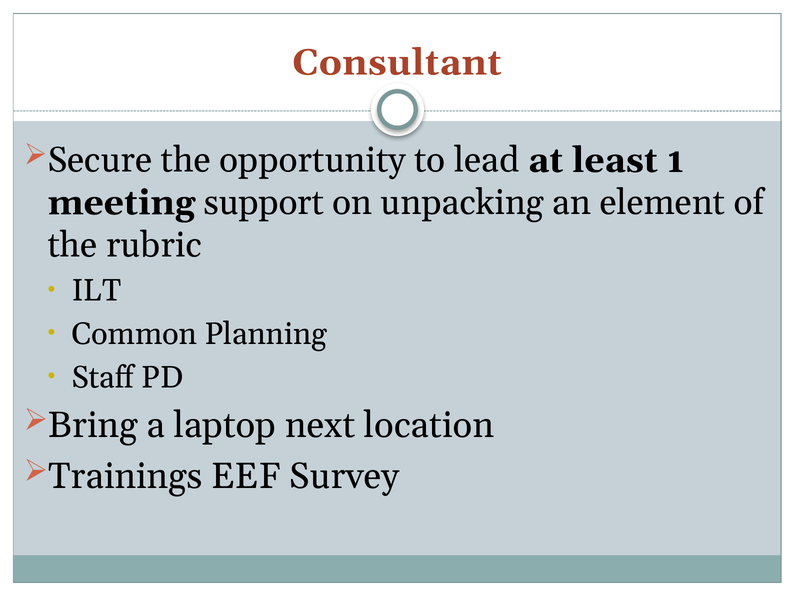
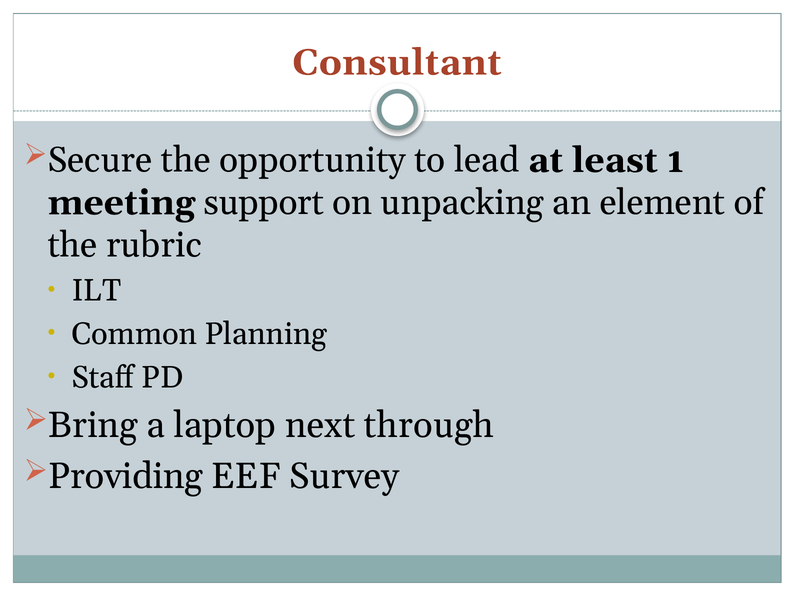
location: location -> through
Trainings: Trainings -> Providing
